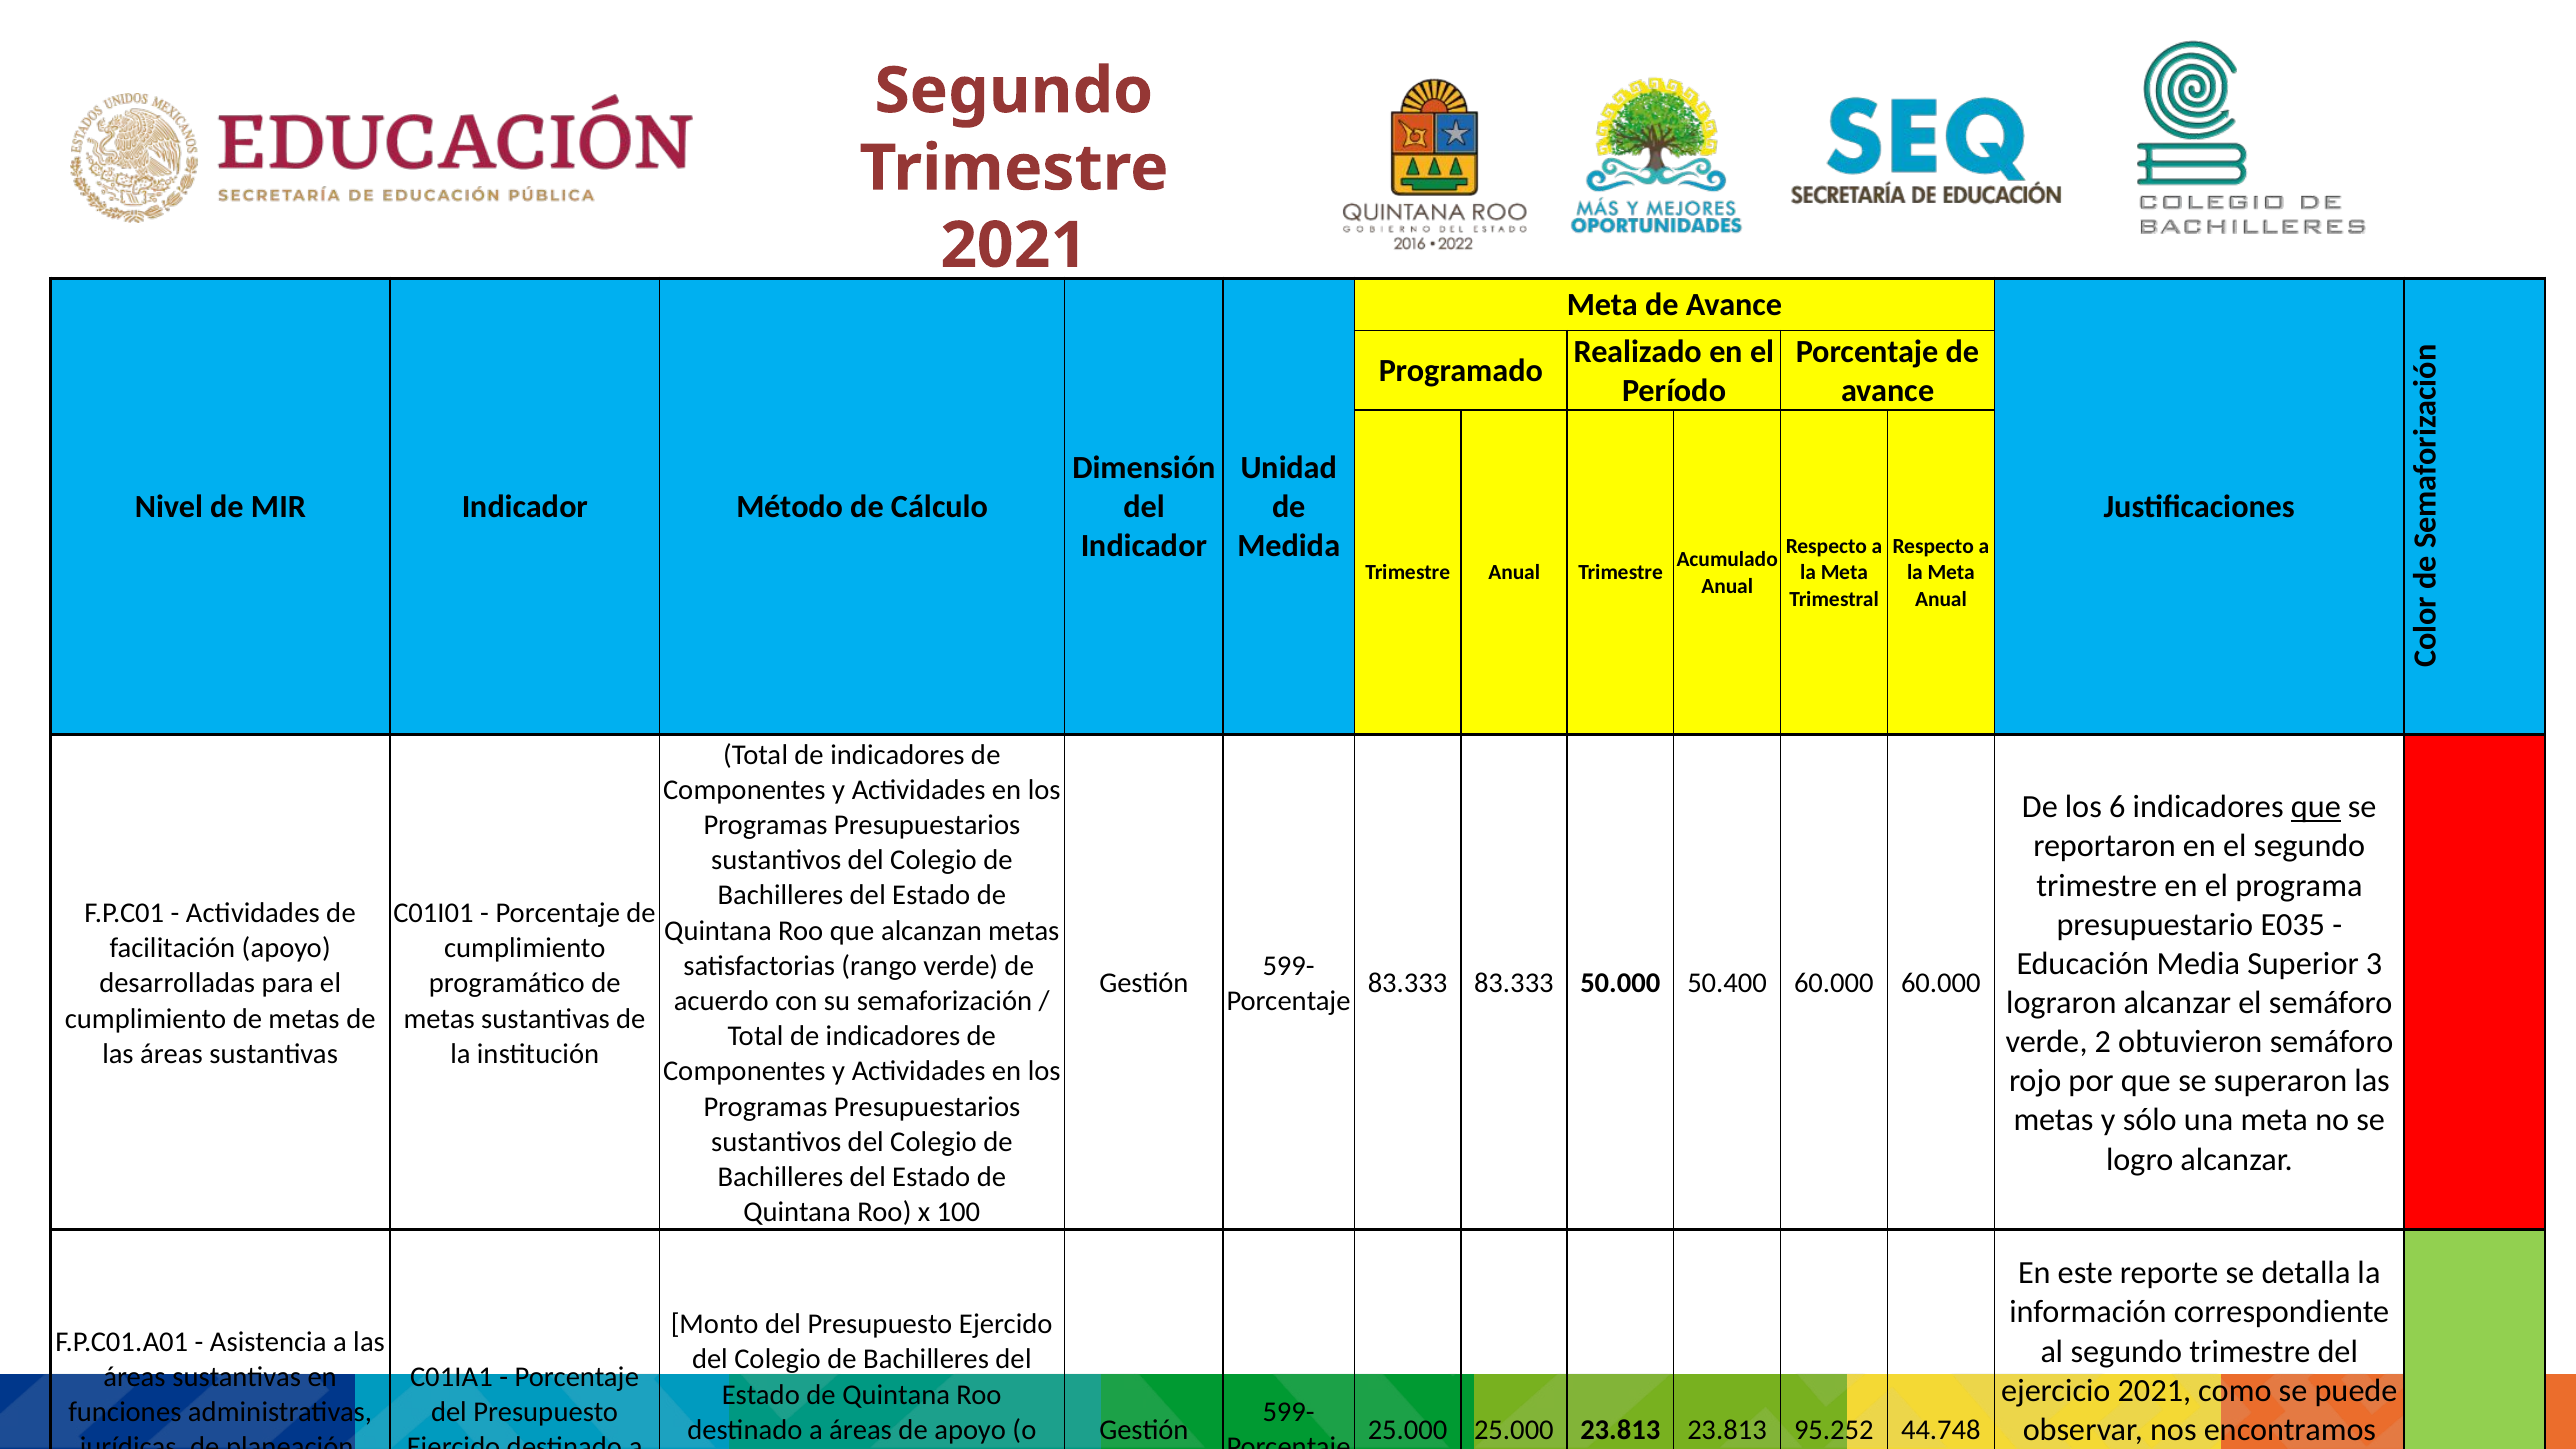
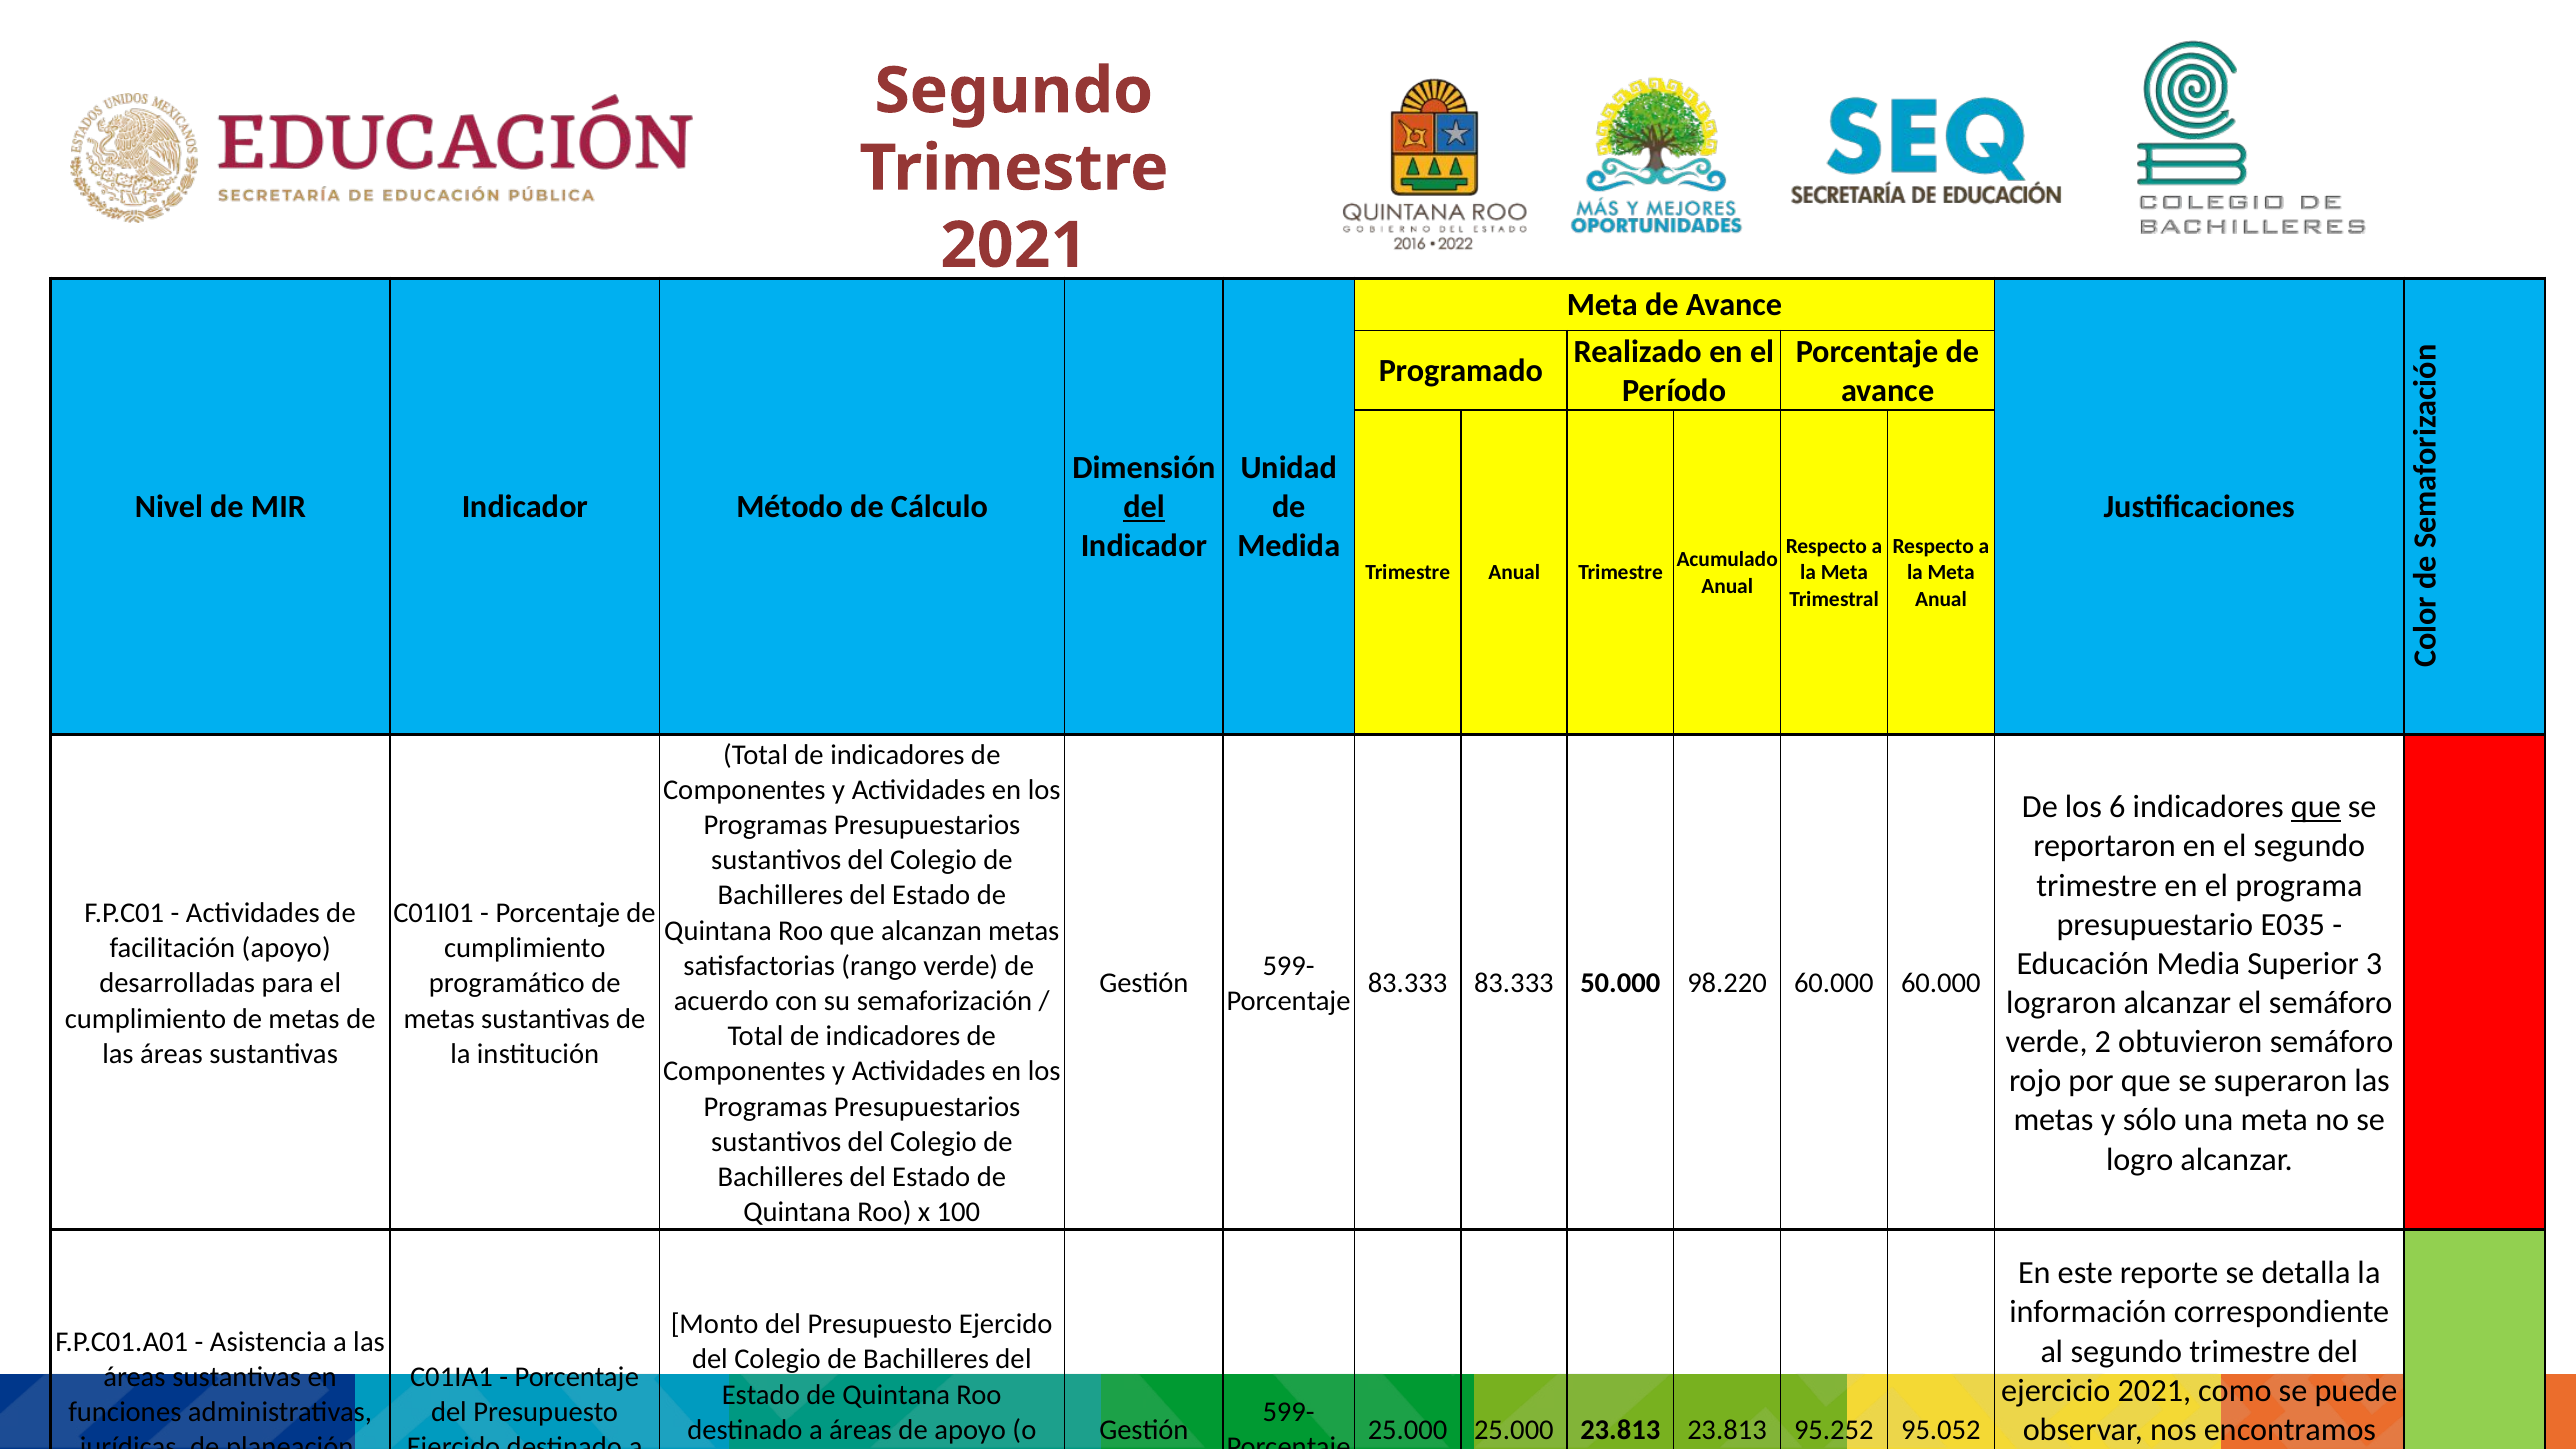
del at (1144, 507) underline: none -> present
50.400: 50.400 -> 98.220
44.748: 44.748 -> 95.052
